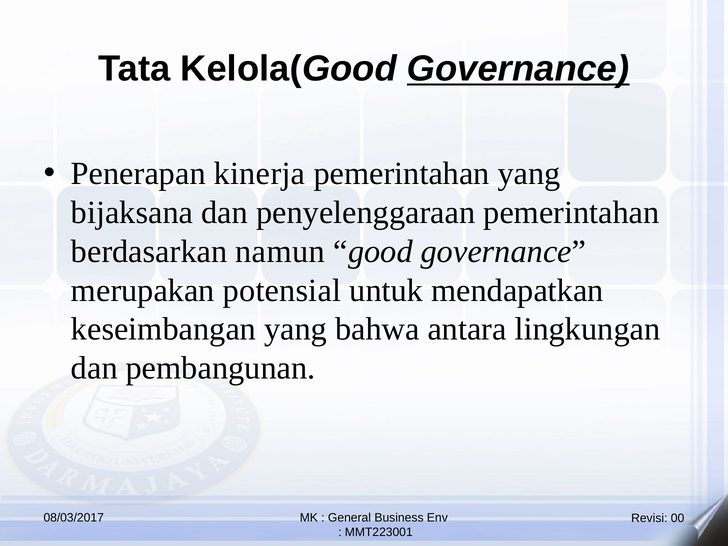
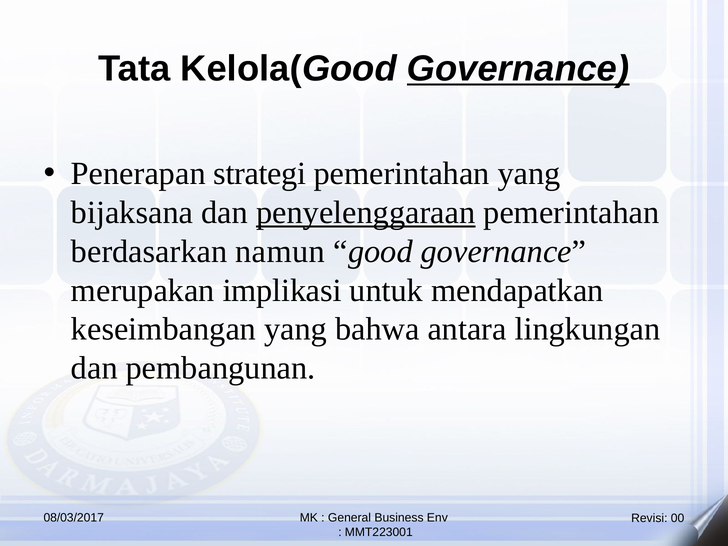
kinerja: kinerja -> strategi
penyelenggaraan underline: none -> present
potensial: potensial -> implikasi
